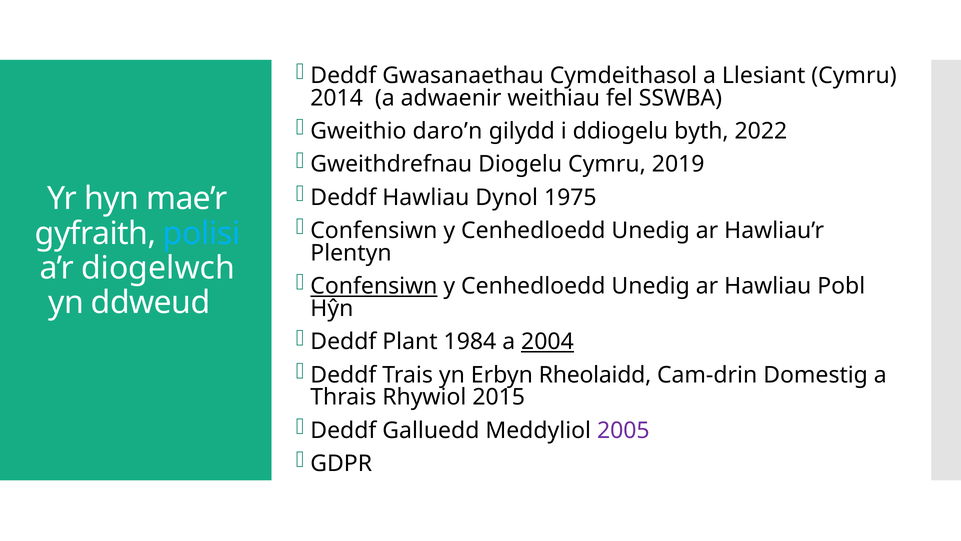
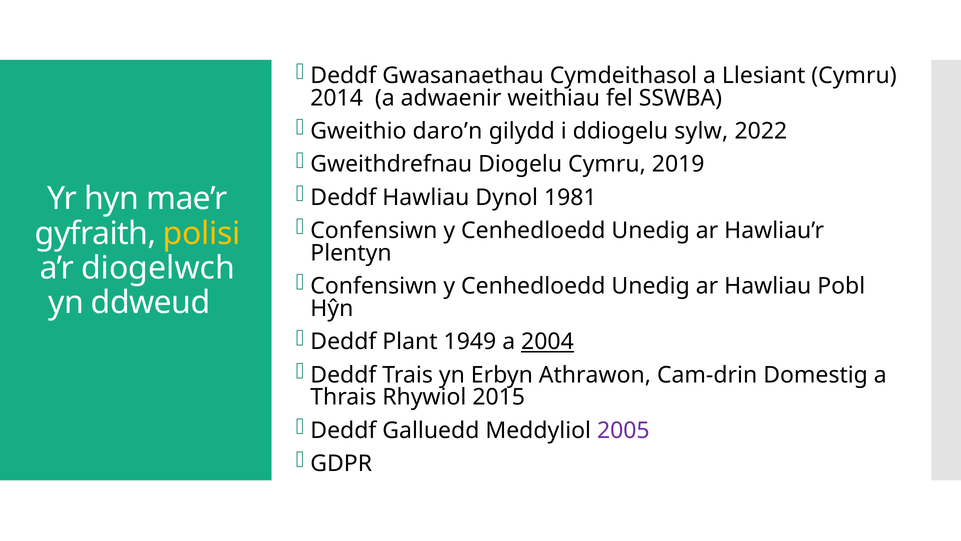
byth: byth -> sylw
1975: 1975 -> 1981
polisi colour: light blue -> yellow
Confensiwn at (374, 286) underline: present -> none
1984: 1984 -> 1949
Rheolaidd: Rheolaidd -> Athrawon
